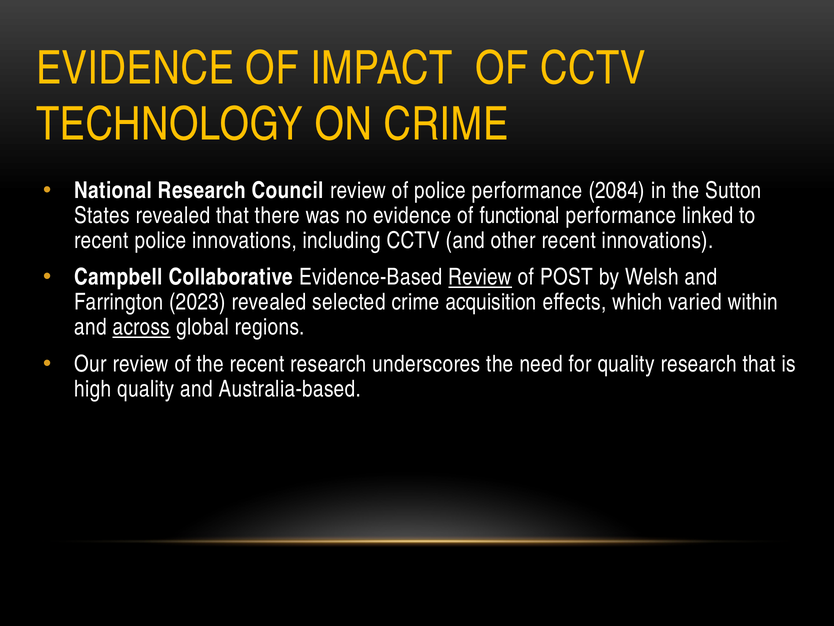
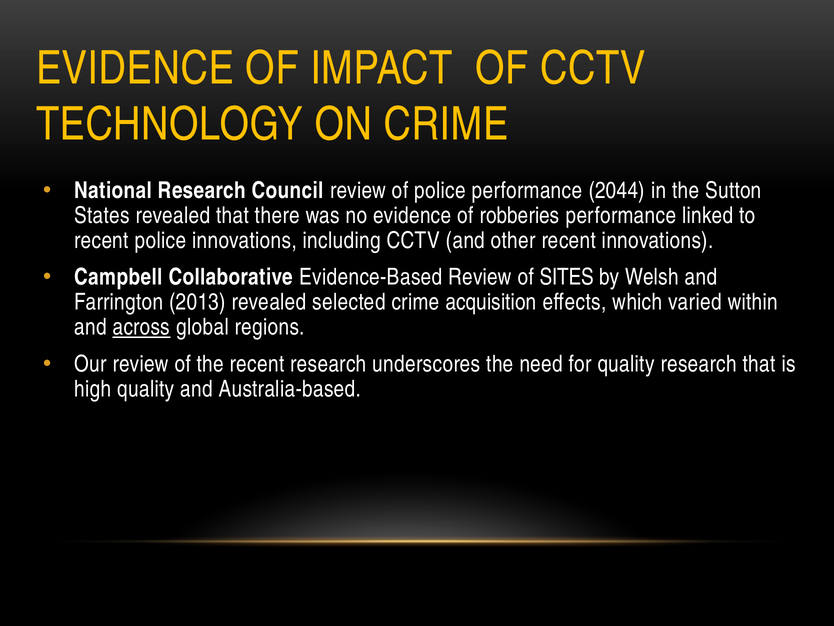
2084: 2084 -> 2044
functional: functional -> robberies
Review at (480, 277) underline: present -> none
POST: POST -> SITES
2023: 2023 -> 2013
